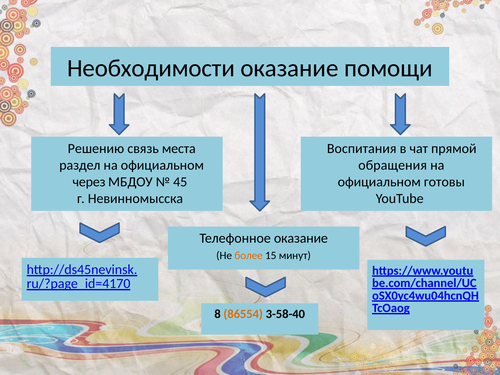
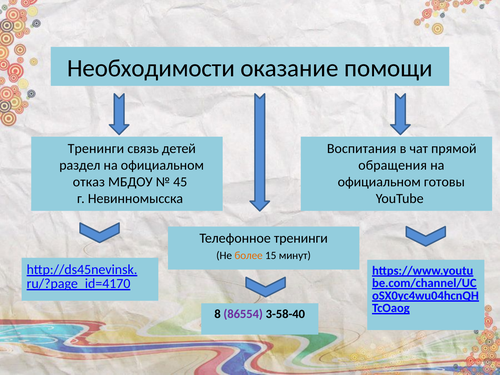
Решению at (96, 149): Решению -> Тренинги
места: места -> детей
через: через -> отказ
Телефонное оказание: оказание -> тренинги
86554 colour: orange -> purple
